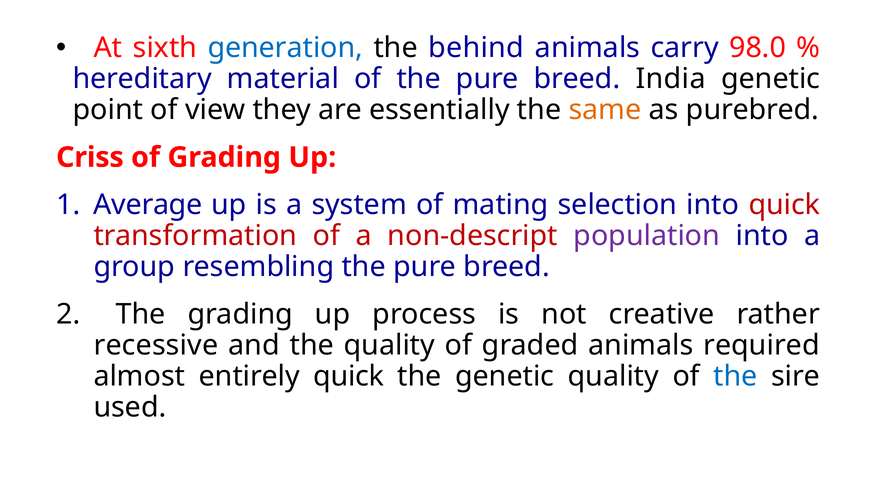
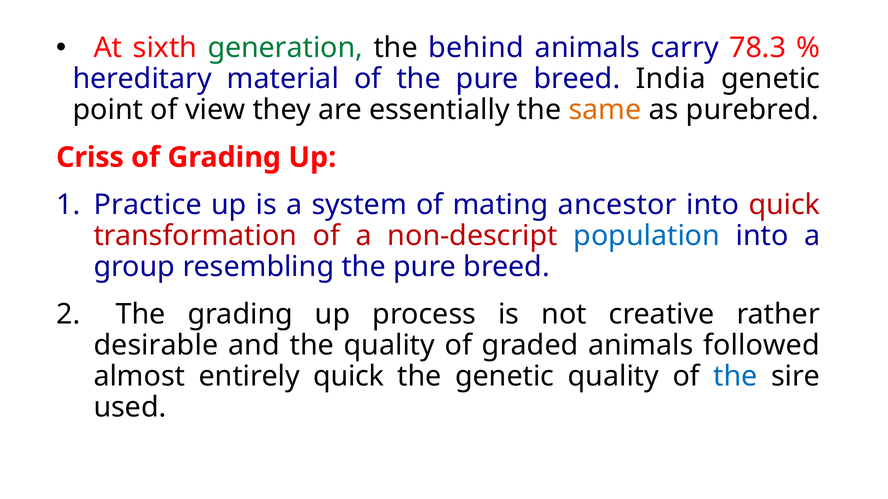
generation colour: blue -> green
98.0: 98.0 -> 78.3
Average: Average -> Practice
selection: selection -> ancestor
population colour: purple -> blue
recessive: recessive -> desirable
required: required -> followed
